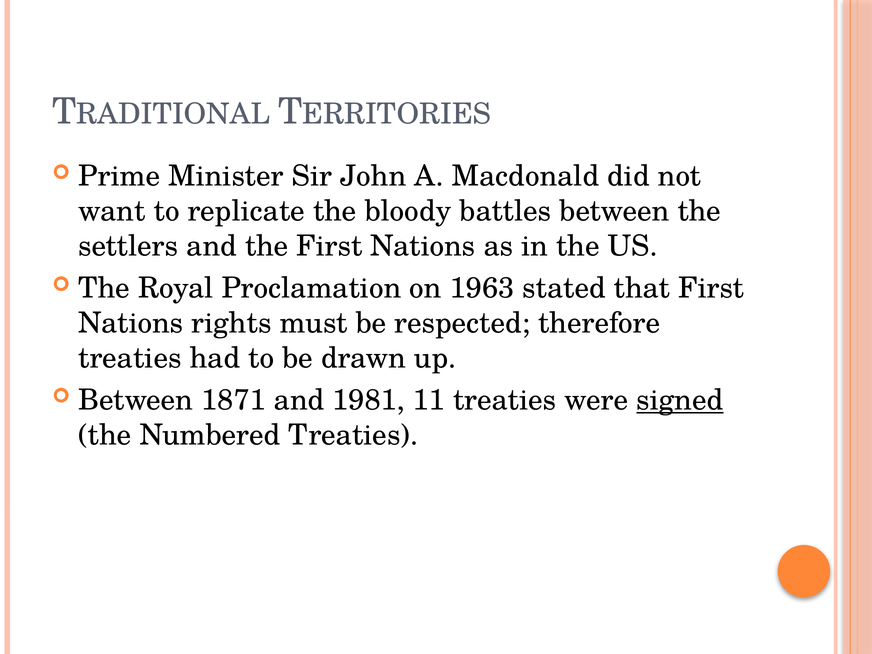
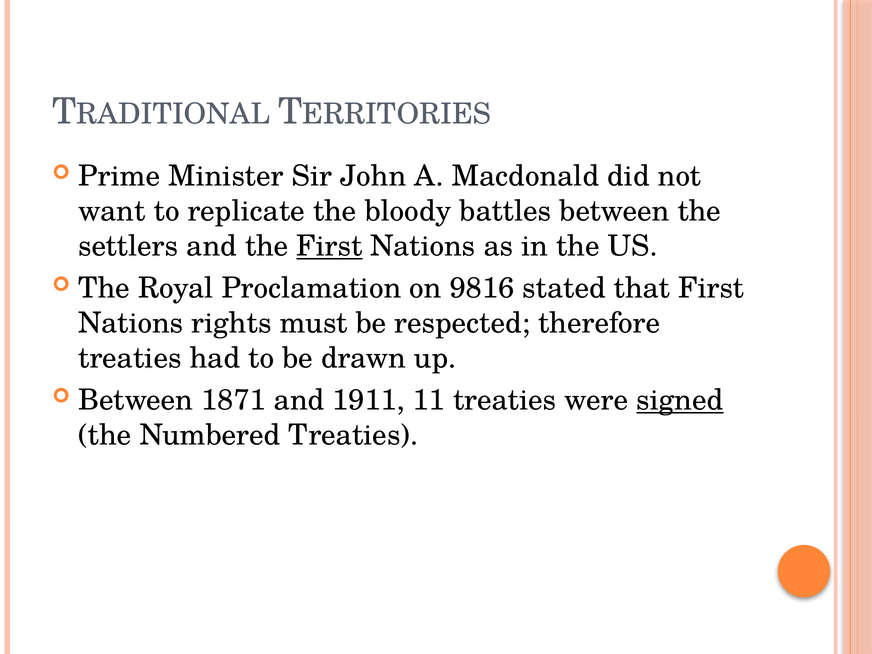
First at (329, 246) underline: none -> present
1963: 1963 -> 9816
1981: 1981 -> 1911
